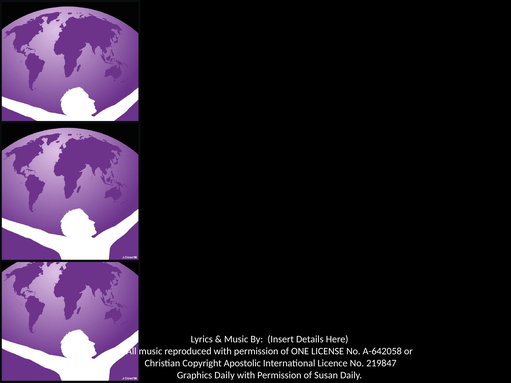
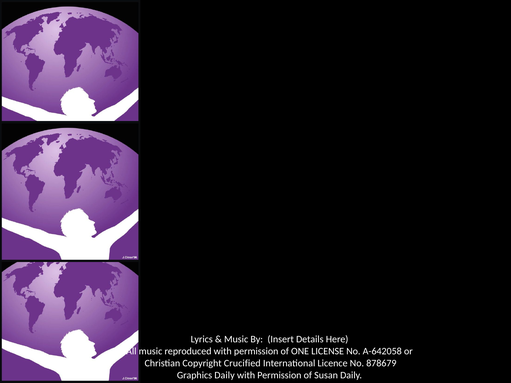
Apostolic: Apostolic -> Crucified
219847: 219847 -> 878679
